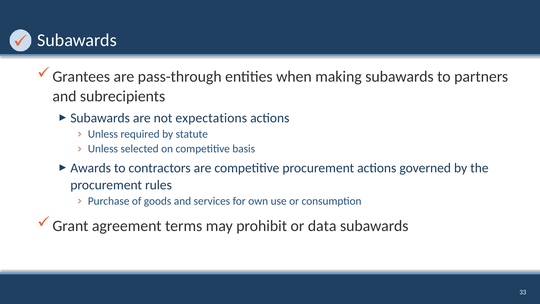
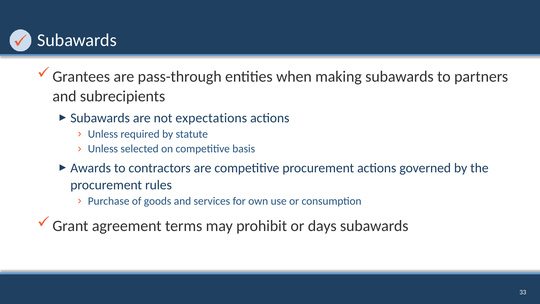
data: data -> days
